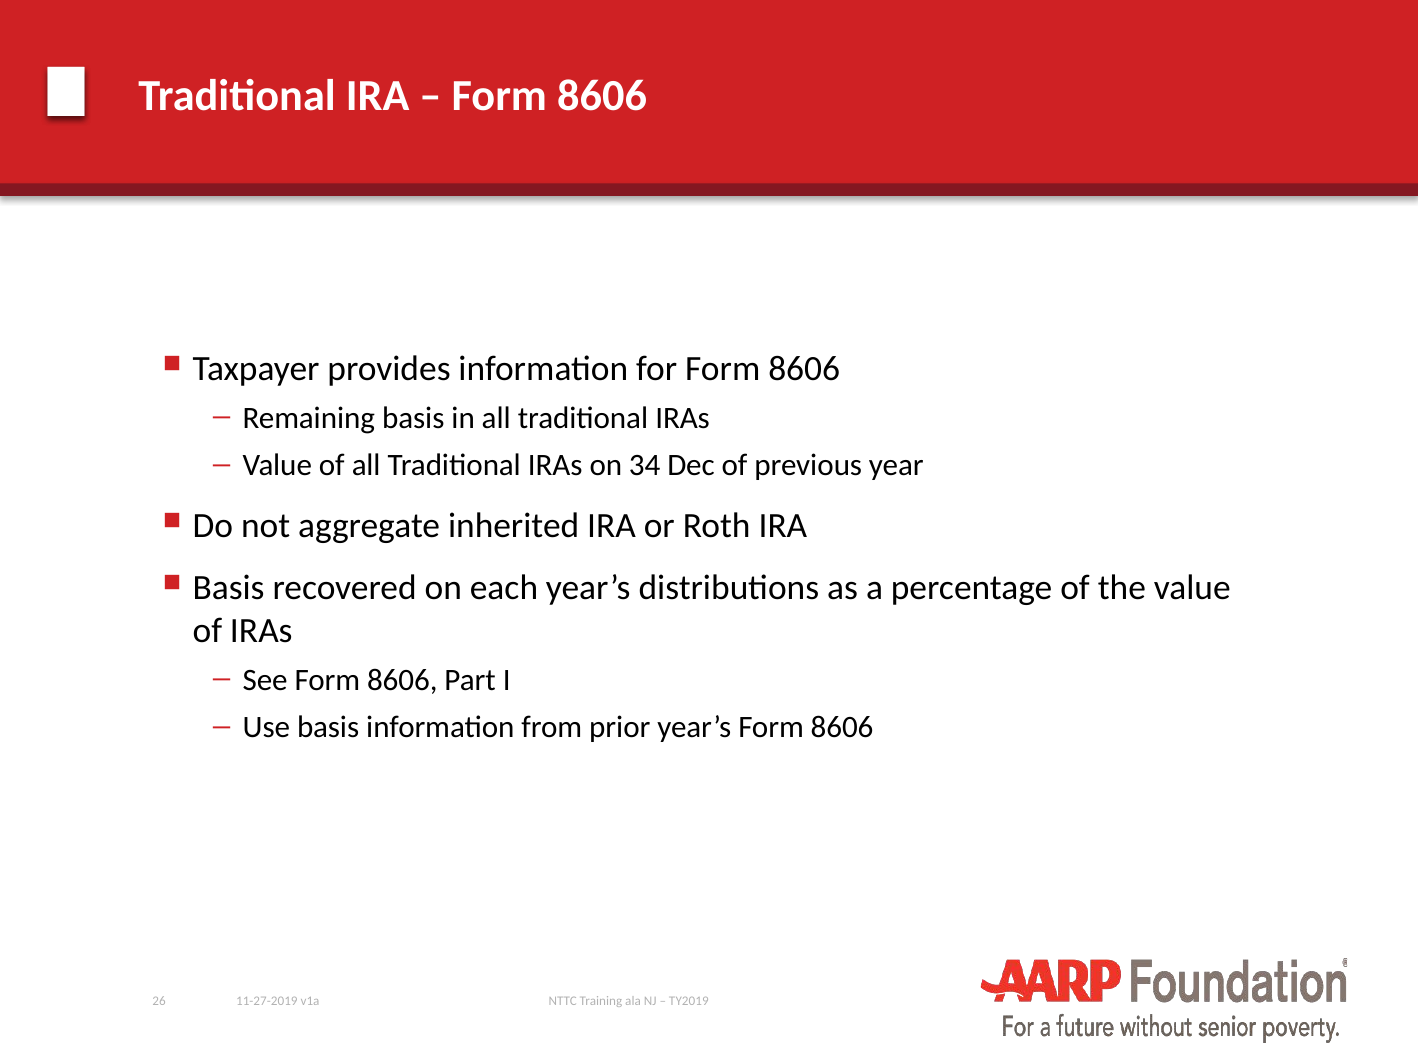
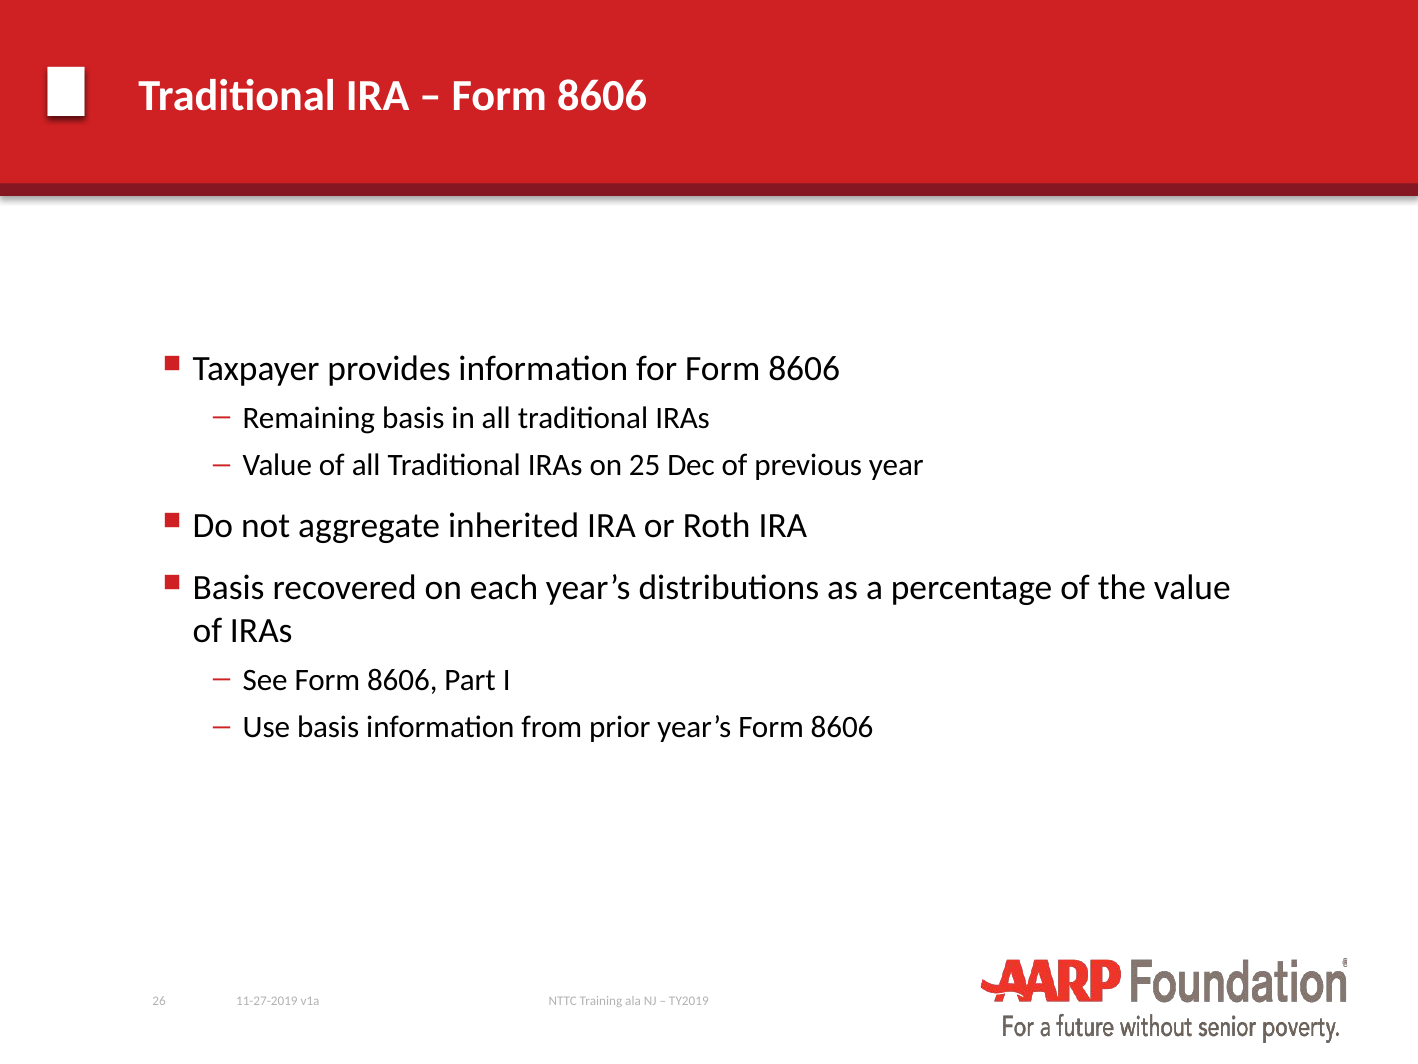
34: 34 -> 25
